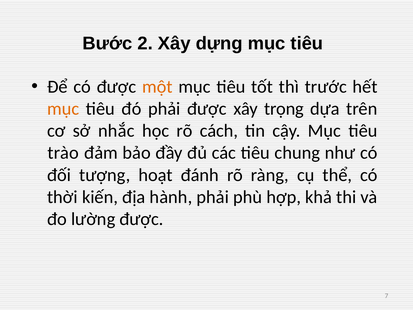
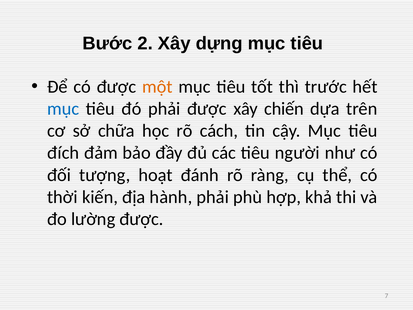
mục at (63, 109) colour: orange -> blue
trọng: trọng -> chiến
nhắc: nhắc -> chữa
trào: trào -> đích
chung: chung -> người
